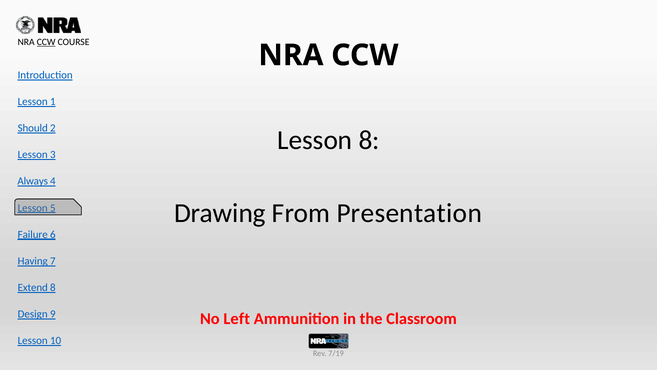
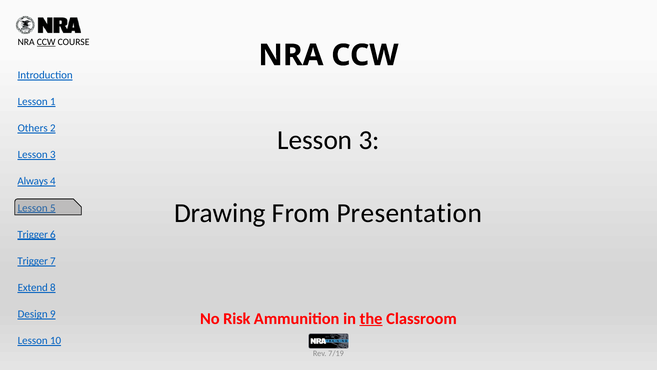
Should: Should -> Others
8 at (369, 140): 8 -> 3
Failure at (33, 234): Failure -> Trigger
Having at (33, 261): Having -> Trigger
Left: Left -> Risk
the underline: none -> present
